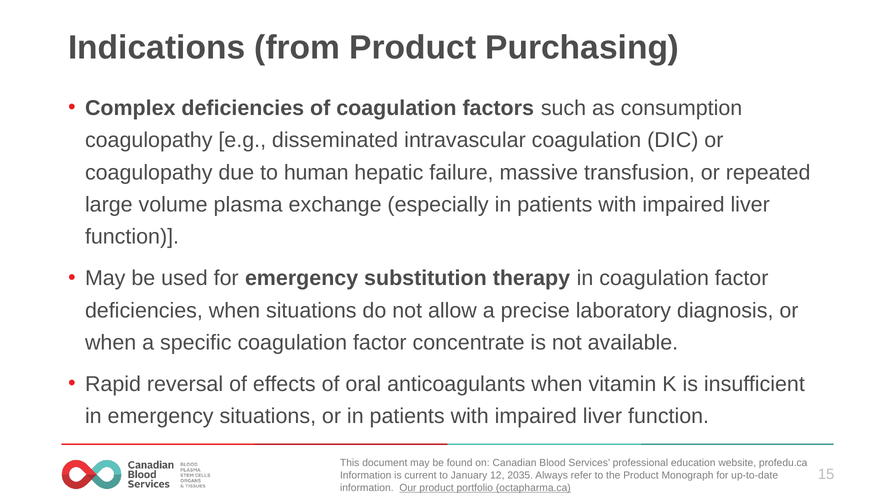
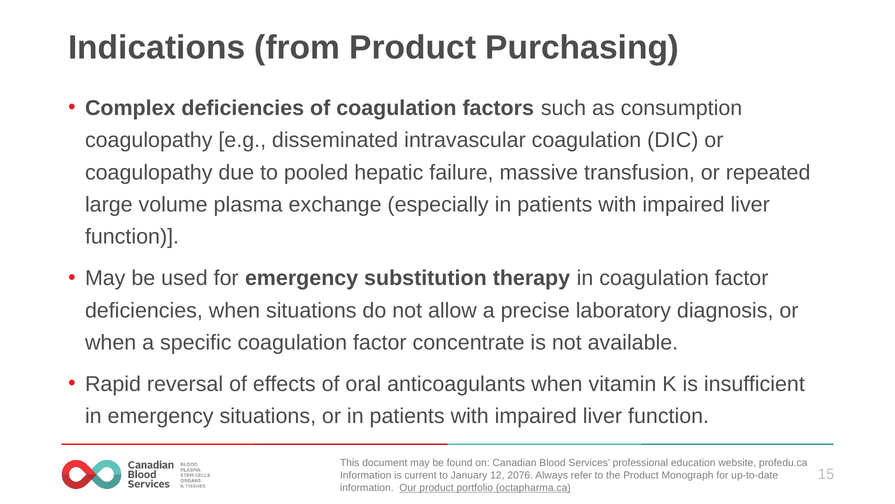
human: human -> pooled
2035: 2035 -> 2076
